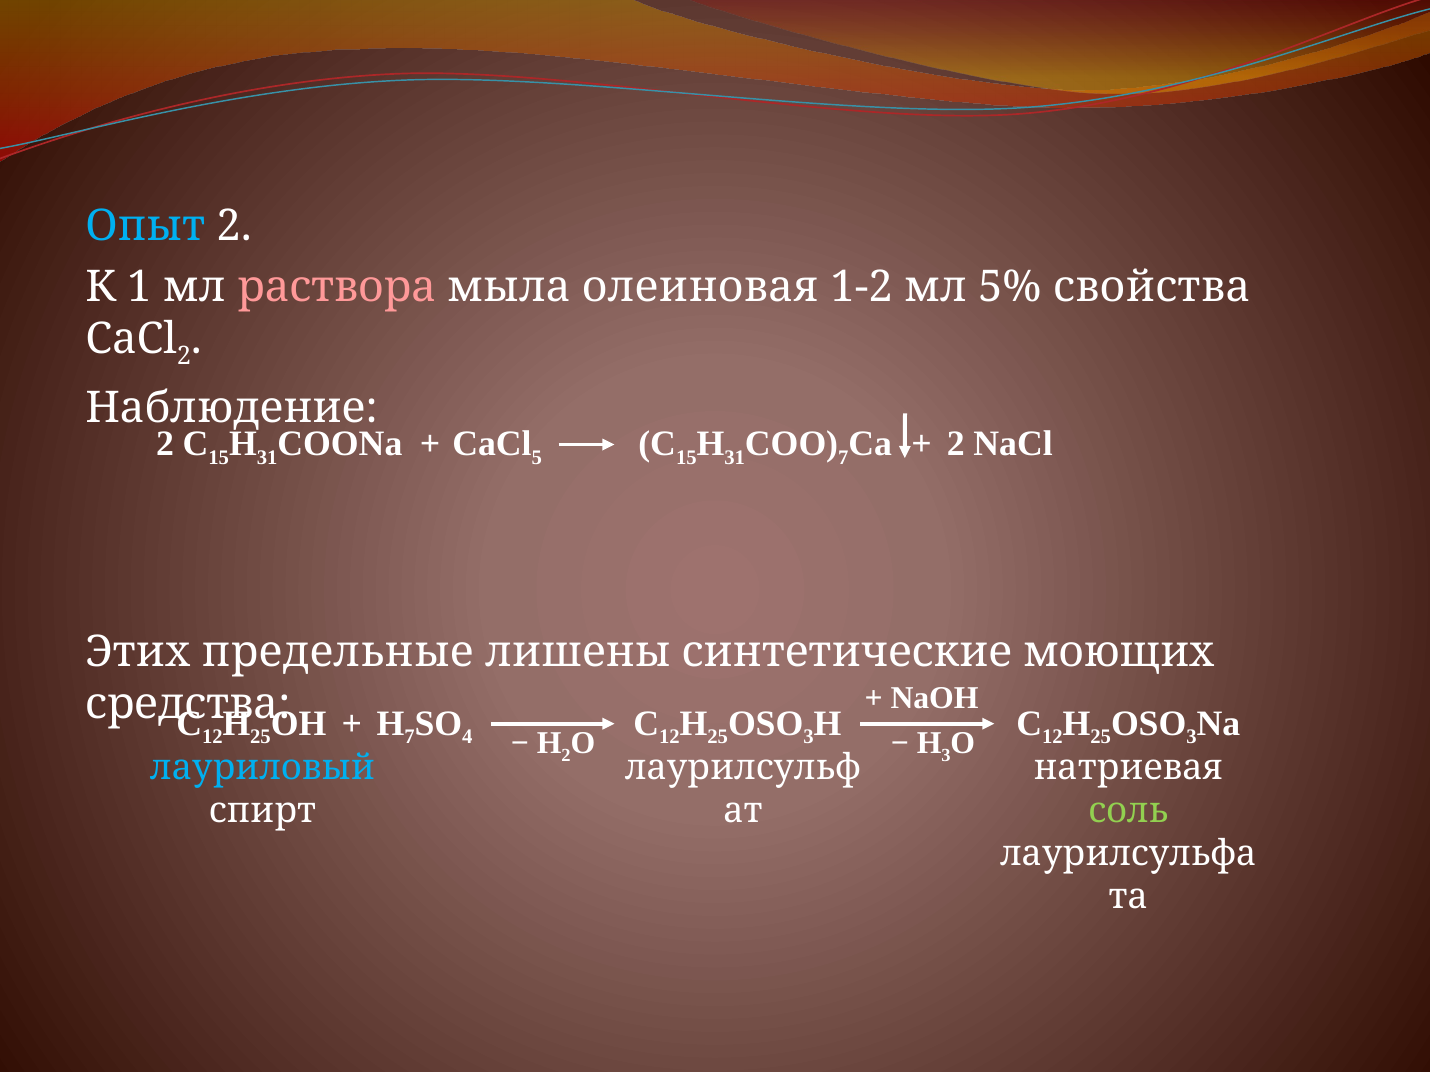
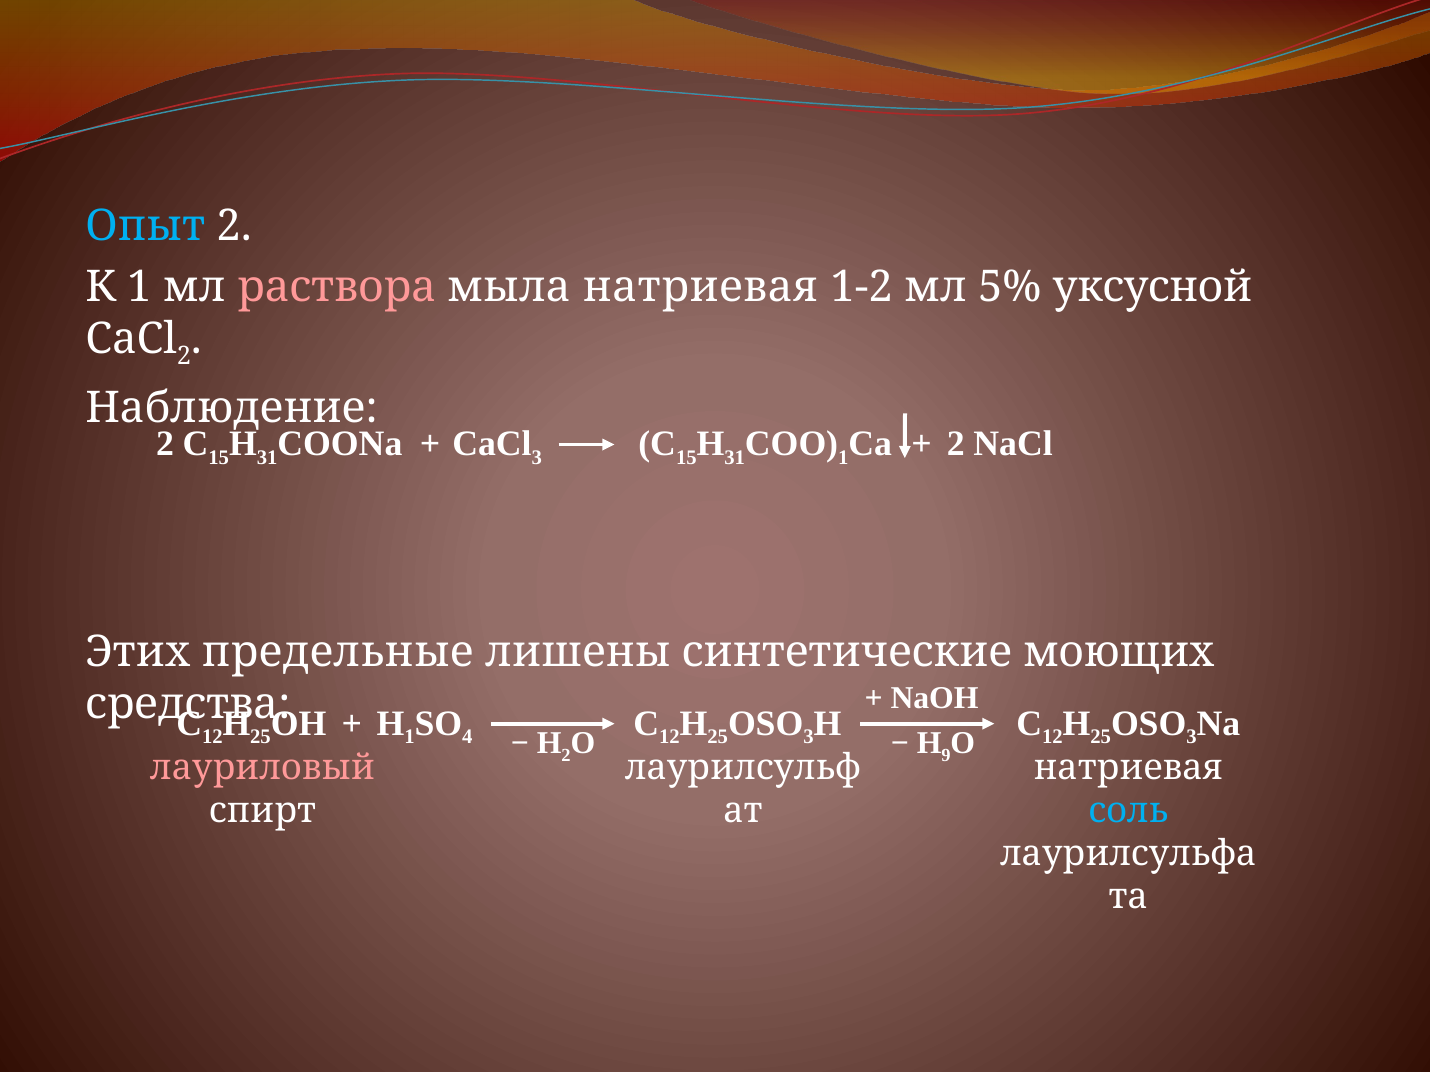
мыла олеиновая: олеиновая -> натриевая
свойства: свойства -> уксусной
5 at (537, 458): 5 -> 3
7 at (843, 458): 7 -> 1
7 at (409, 737): 7 -> 1
3 at (946, 756): 3 -> 9
лауриловый colour: light blue -> pink
соль colour: light green -> light blue
